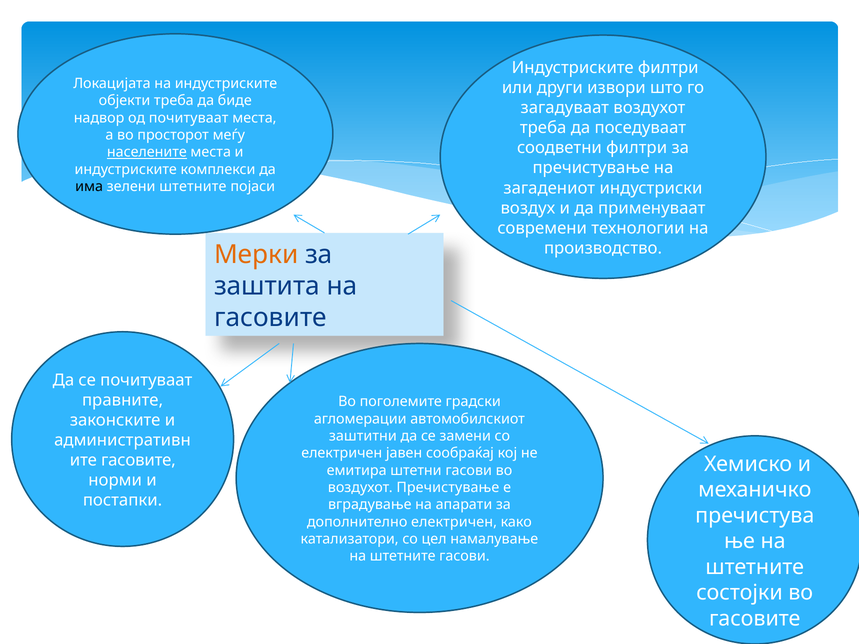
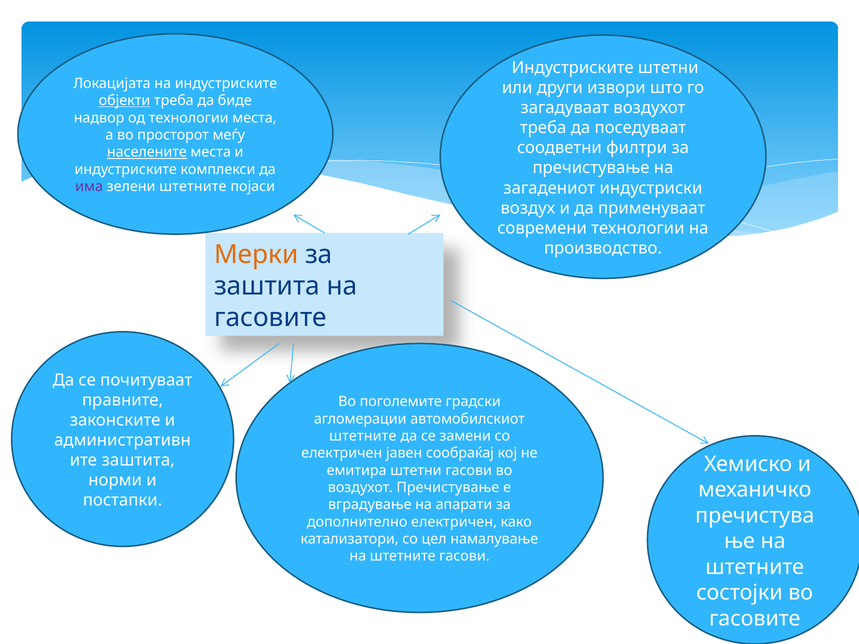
Индустриските филтри: филтри -> штетни
објекти underline: none -> present
од почитуваат: почитуваат -> технологии
има colour: black -> purple
заштитни at (363, 436): заштитни -> штетните
гасовите at (138, 460): гасовите -> заштита
